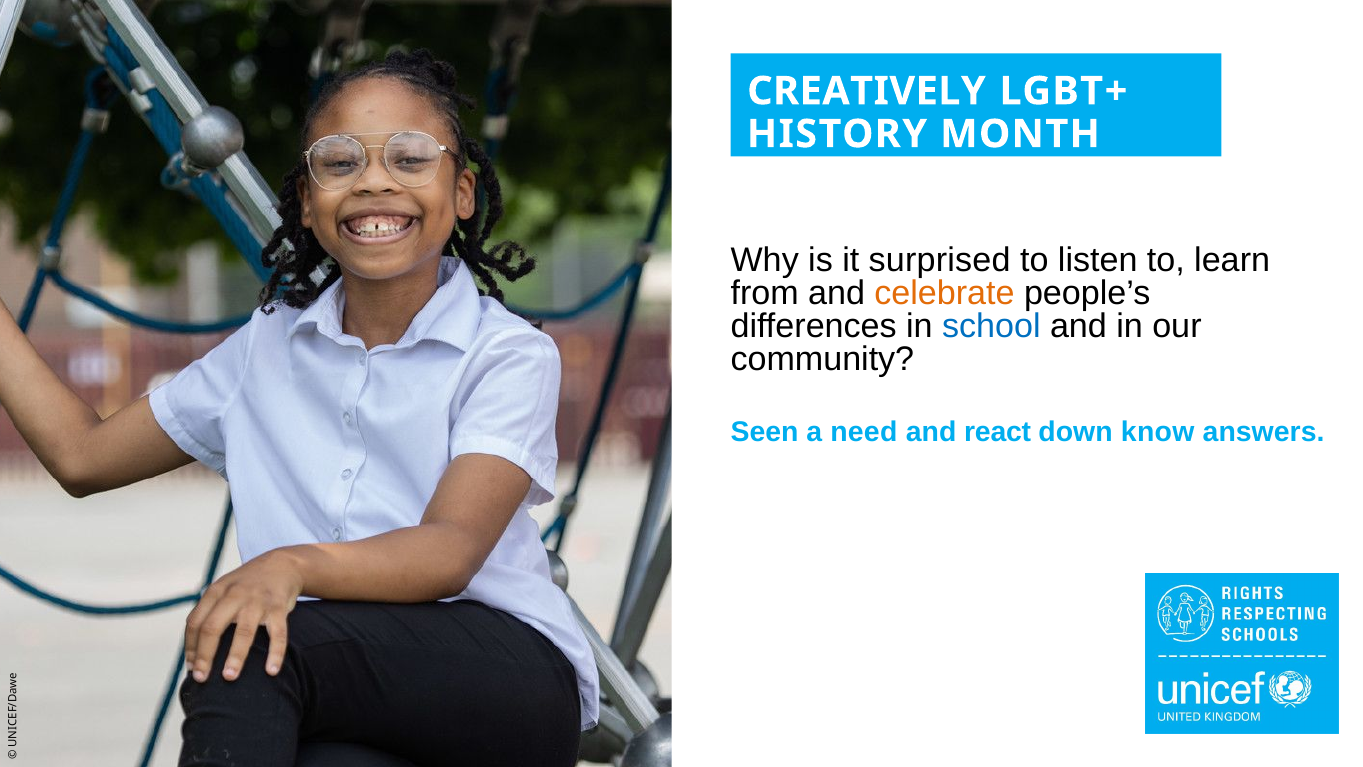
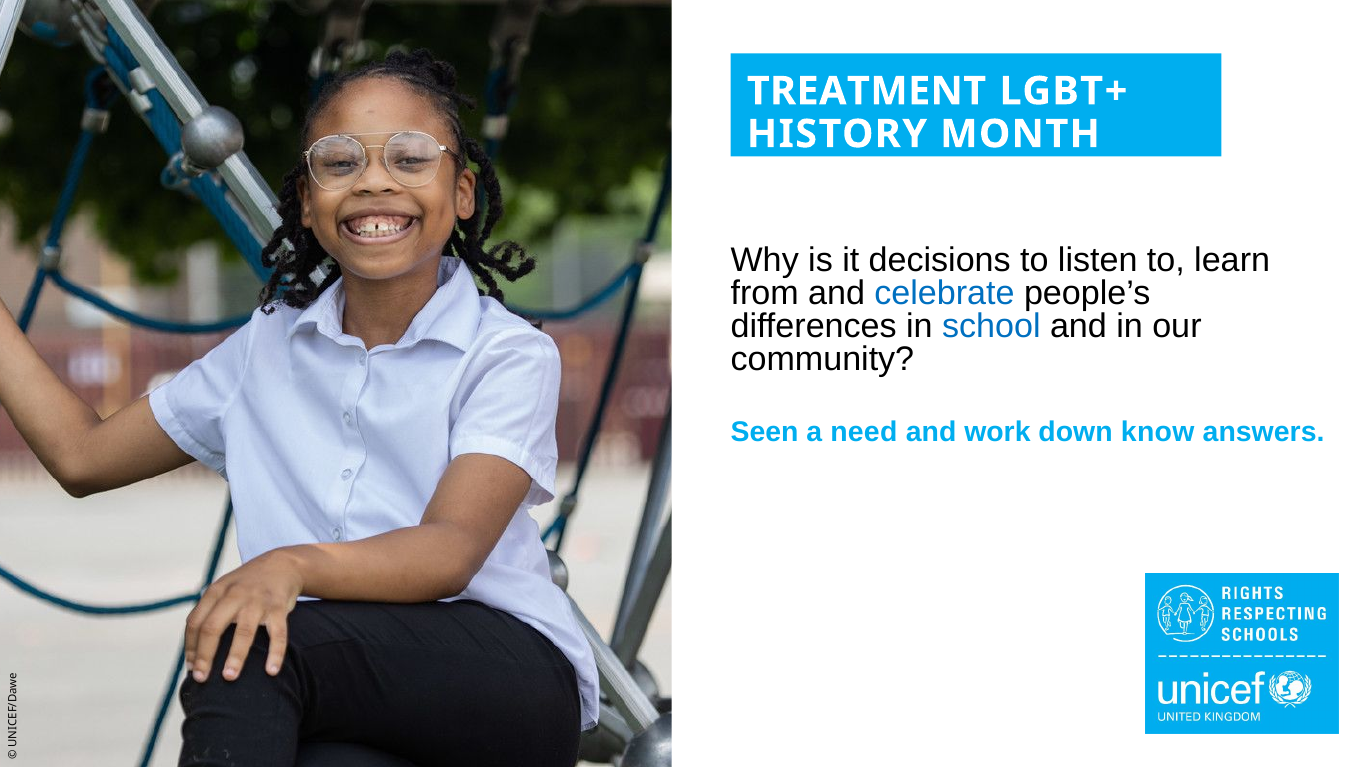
CREATIVELY: CREATIVELY -> TREATMENT
surprised: surprised -> decisions
celebrate colour: orange -> blue
react: react -> work
